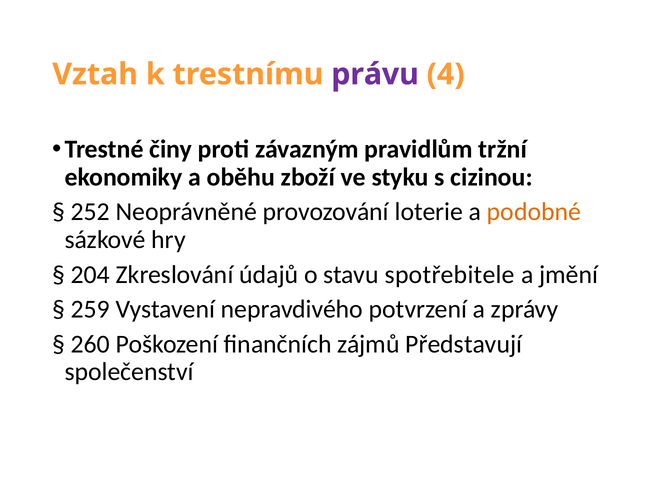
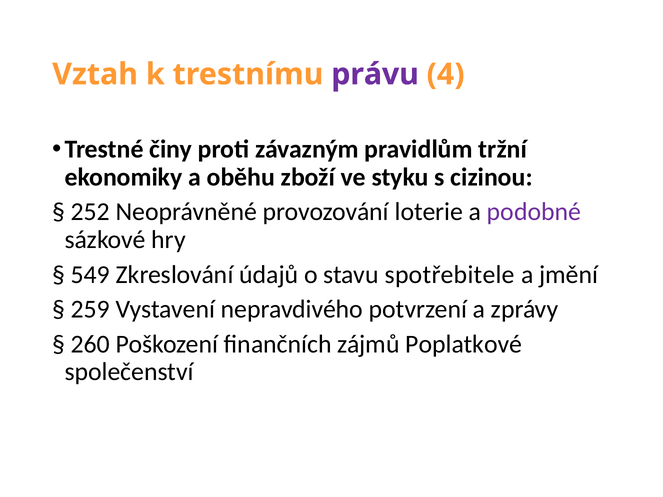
podobné colour: orange -> purple
204: 204 -> 549
Představují: Představují -> Poplatkové
